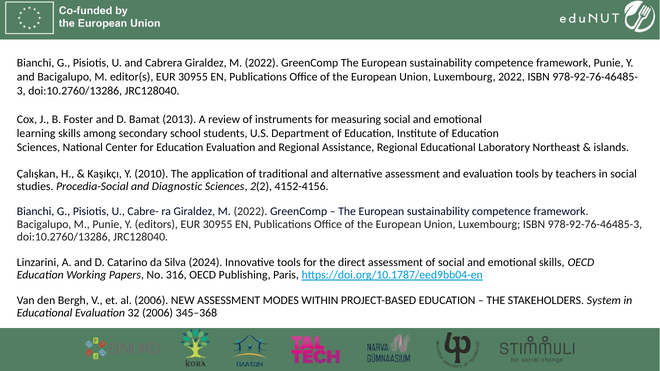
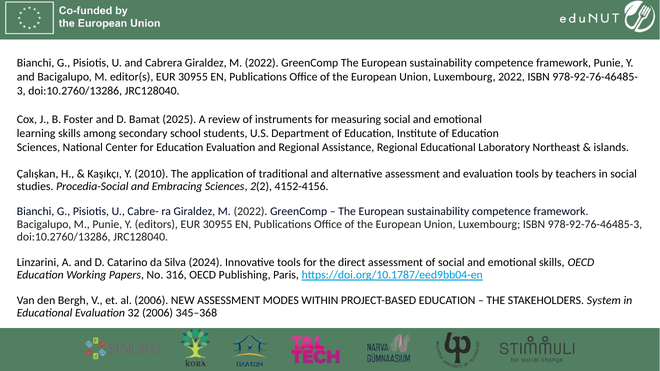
2013: 2013 -> 2025
Diagnostic: Diagnostic -> Embracing
